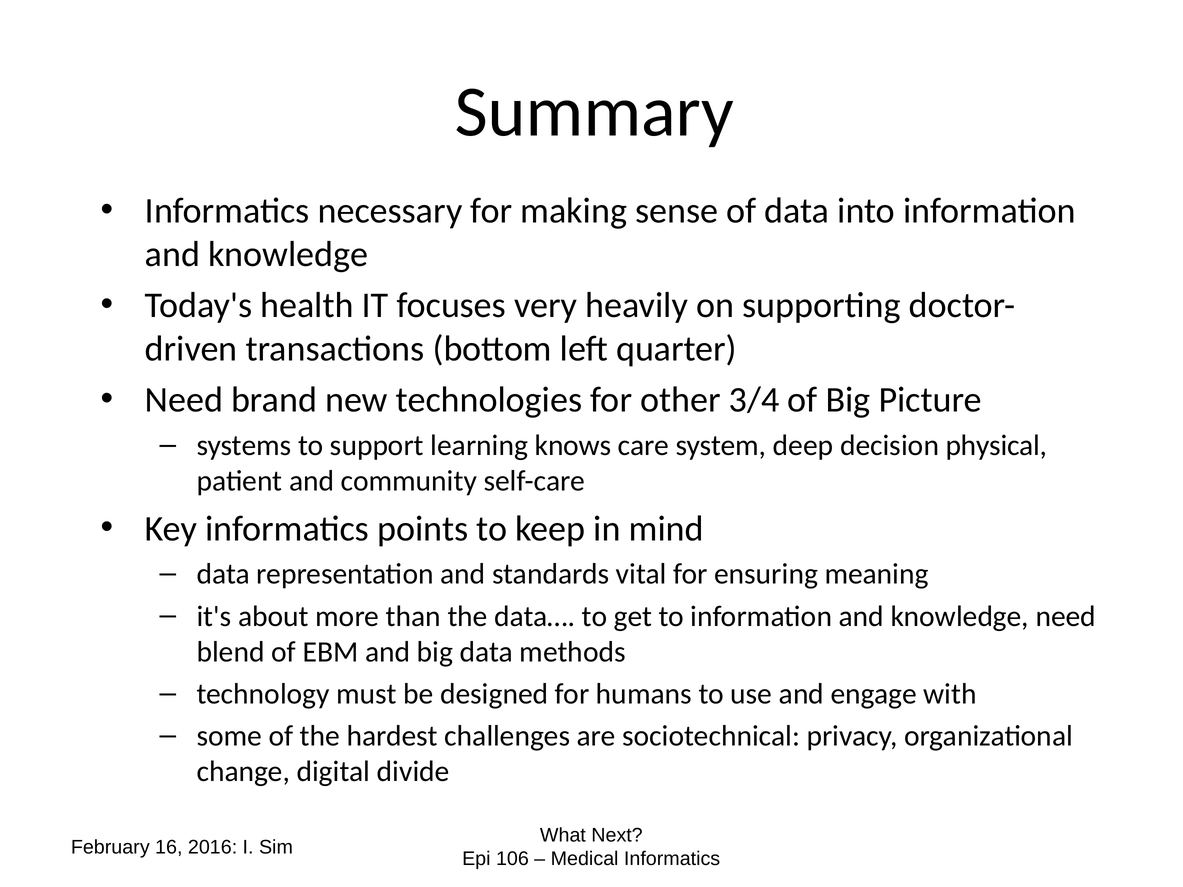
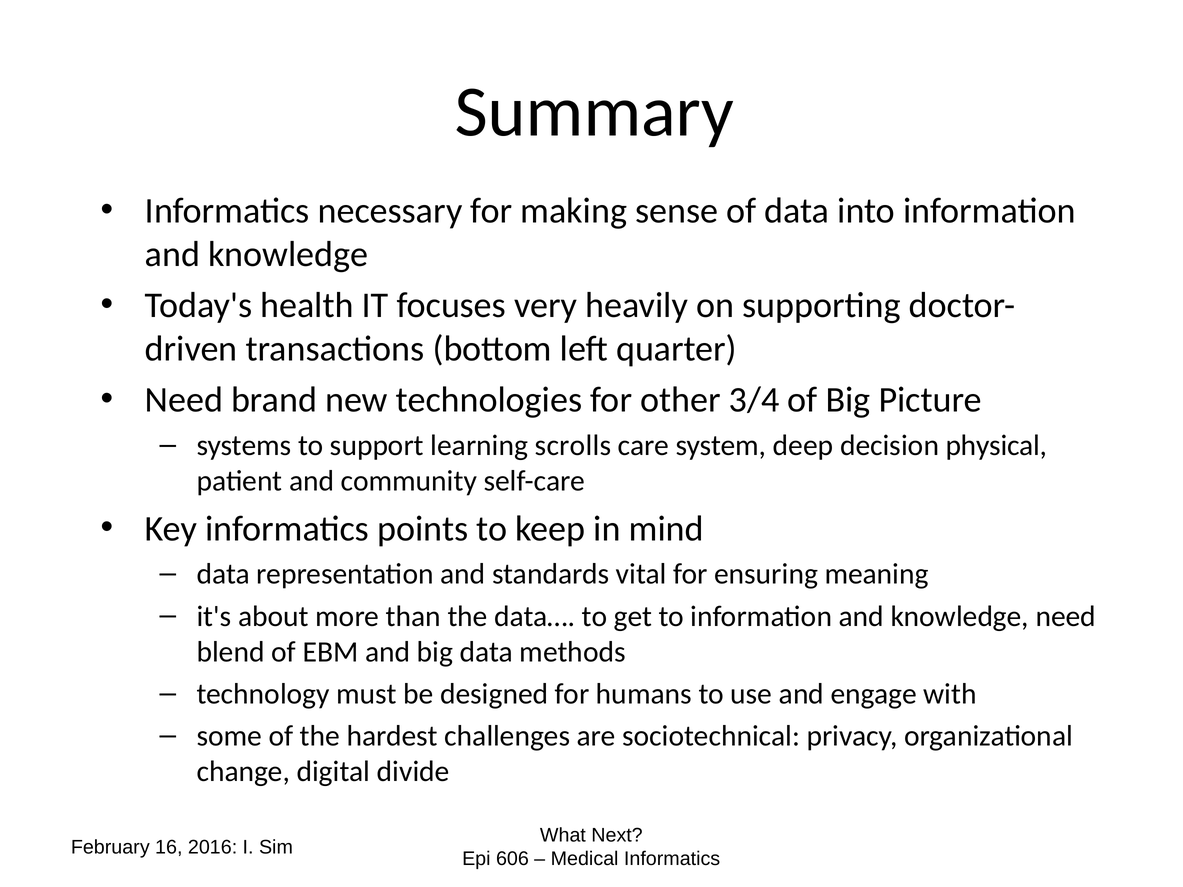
knows: knows -> scrolls
106: 106 -> 606
